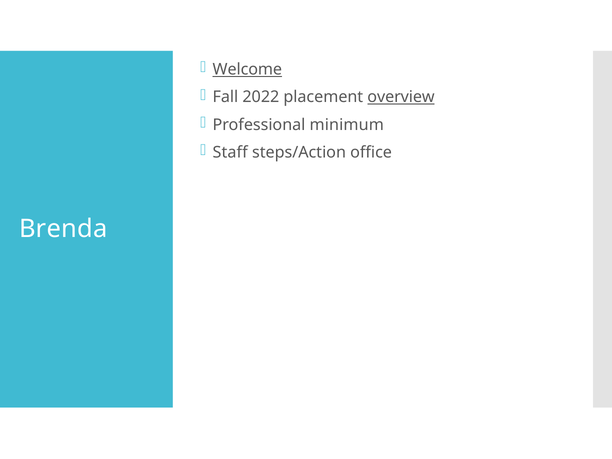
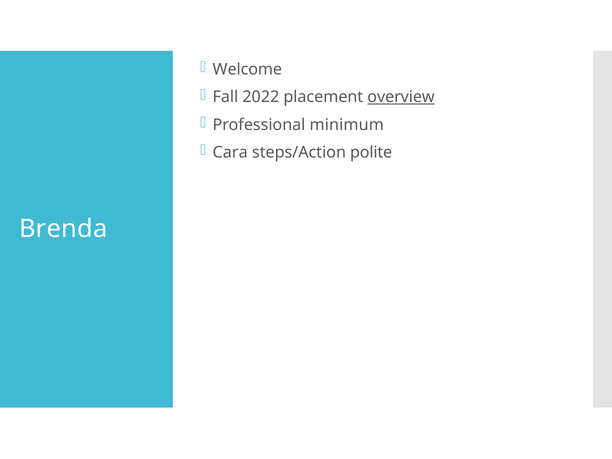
Welcome underline: present -> none
Staff: Staff -> Cara
office: office -> polite
